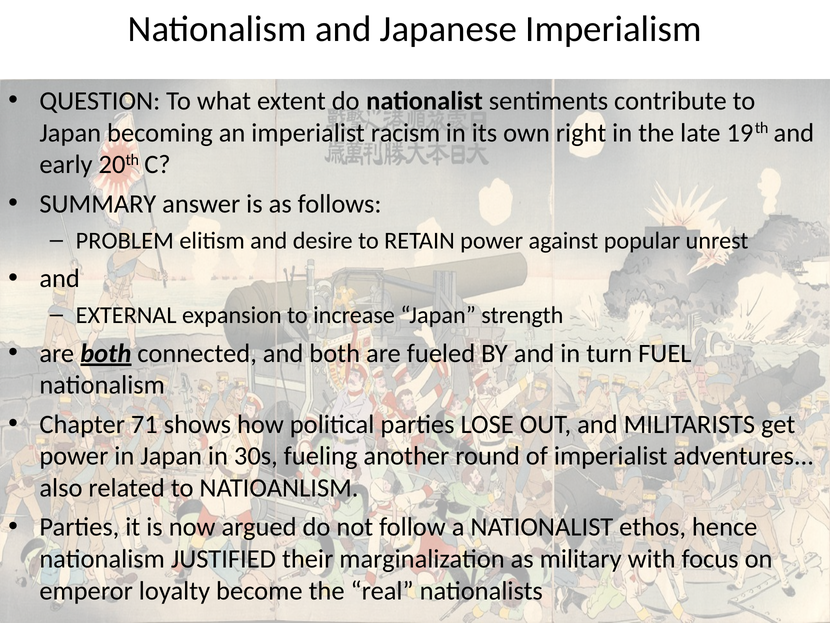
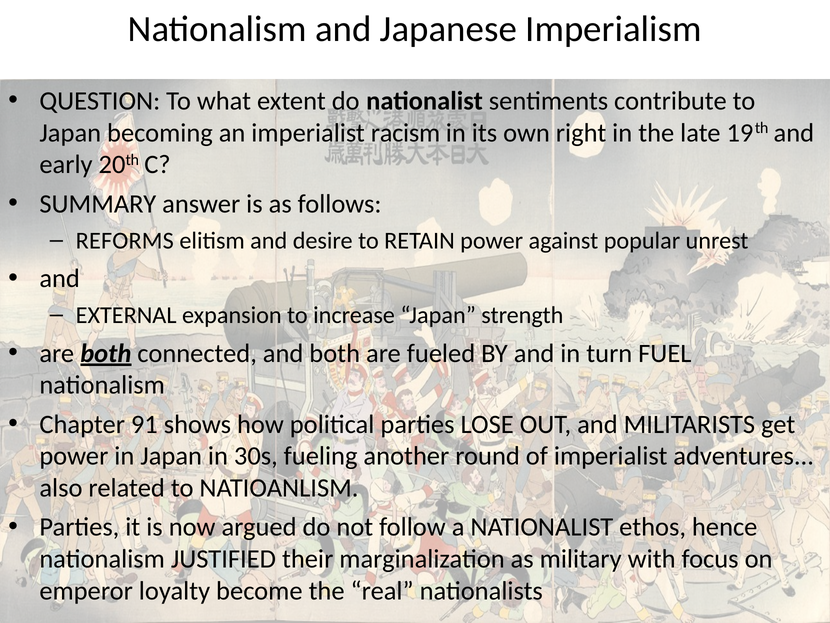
PROBLEM: PROBLEM -> REFORMS
71: 71 -> 91
